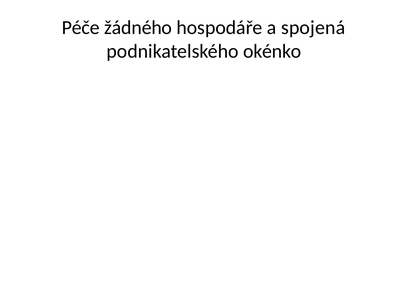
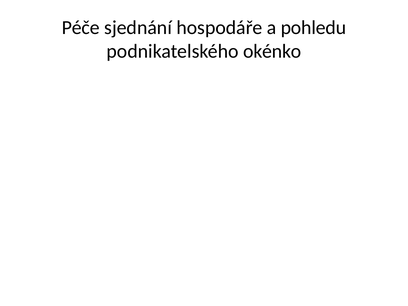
žádného: žádného -> sjednání
spojená: spojená -> pohledu
